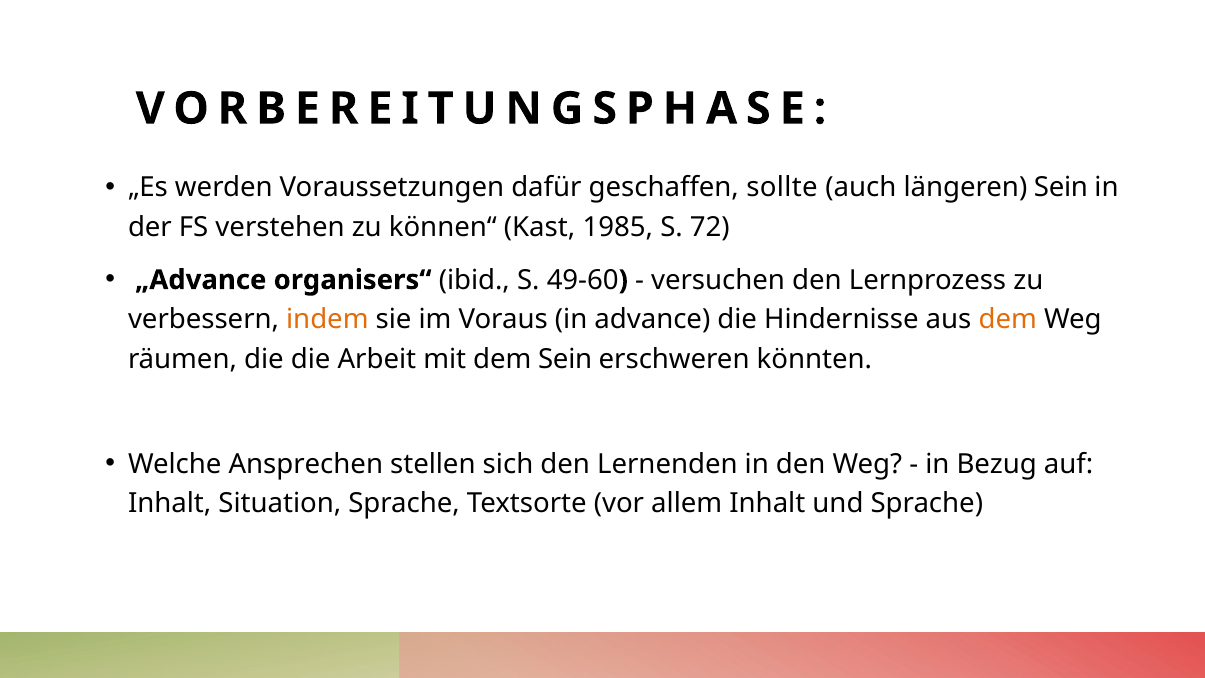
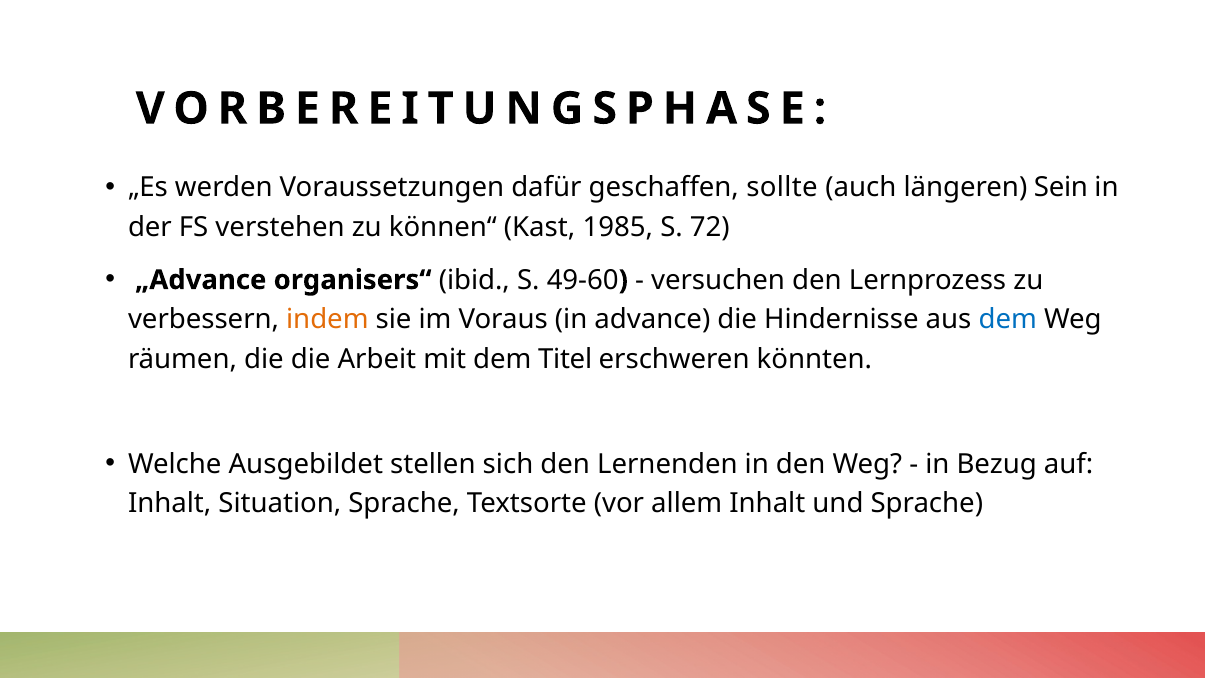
dem at (1008, 320) colour: orange -> blue
dem Sein: Sein -> Titel
Ansprechen: Ansprechen -> Ausgebildet
